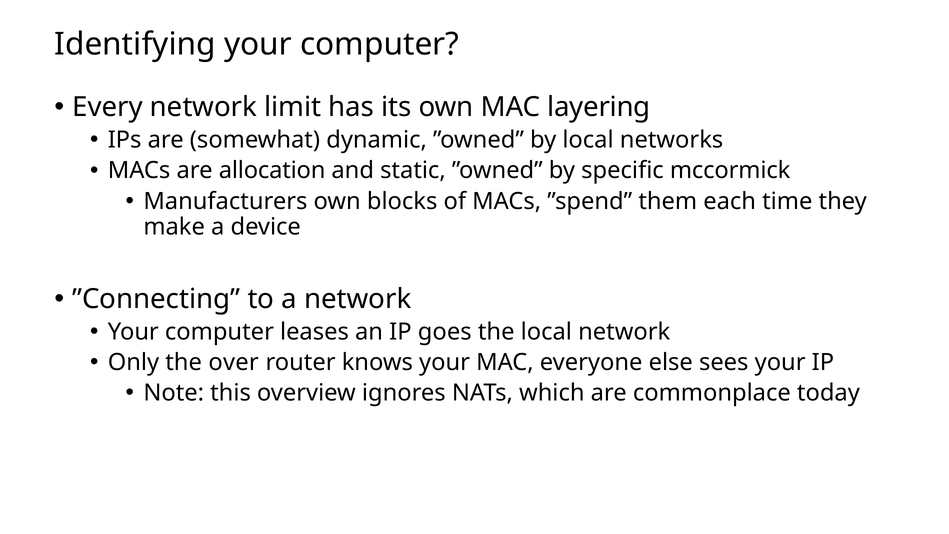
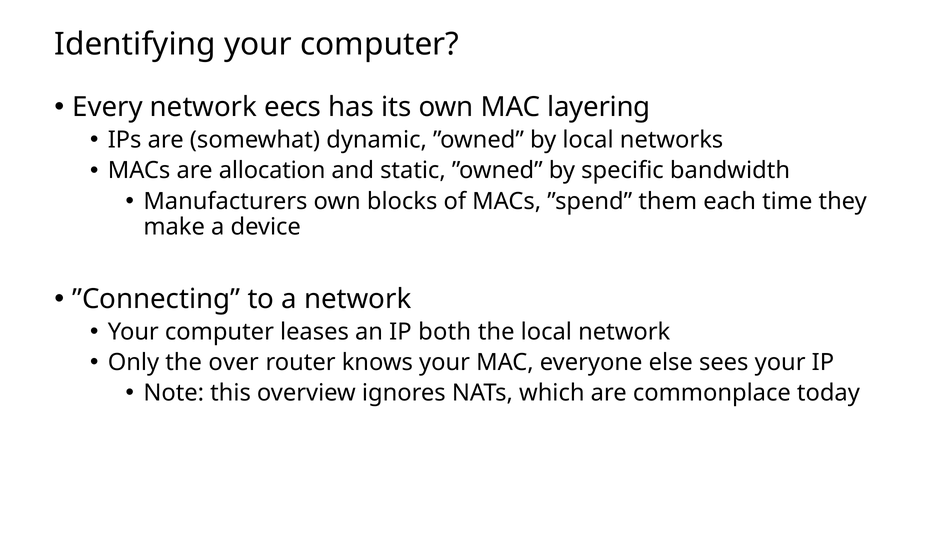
limit: limit -> eecs
mccormick: mccormick -> bandwidth
goes: goes -> both
